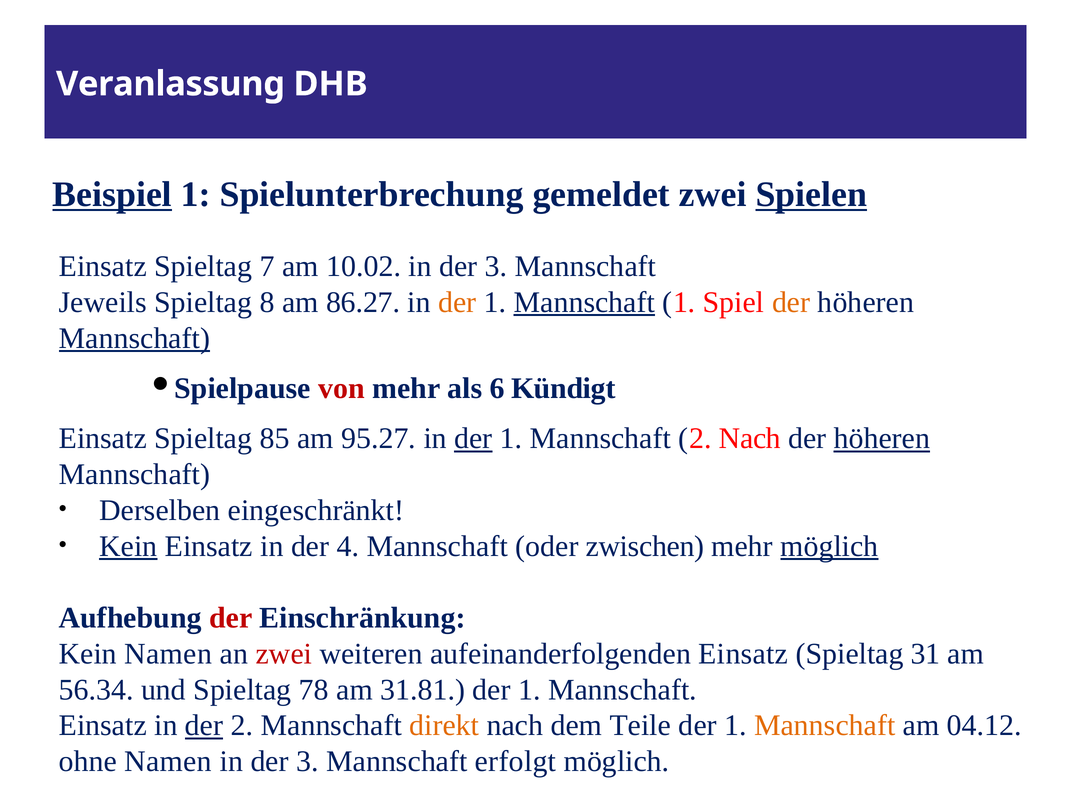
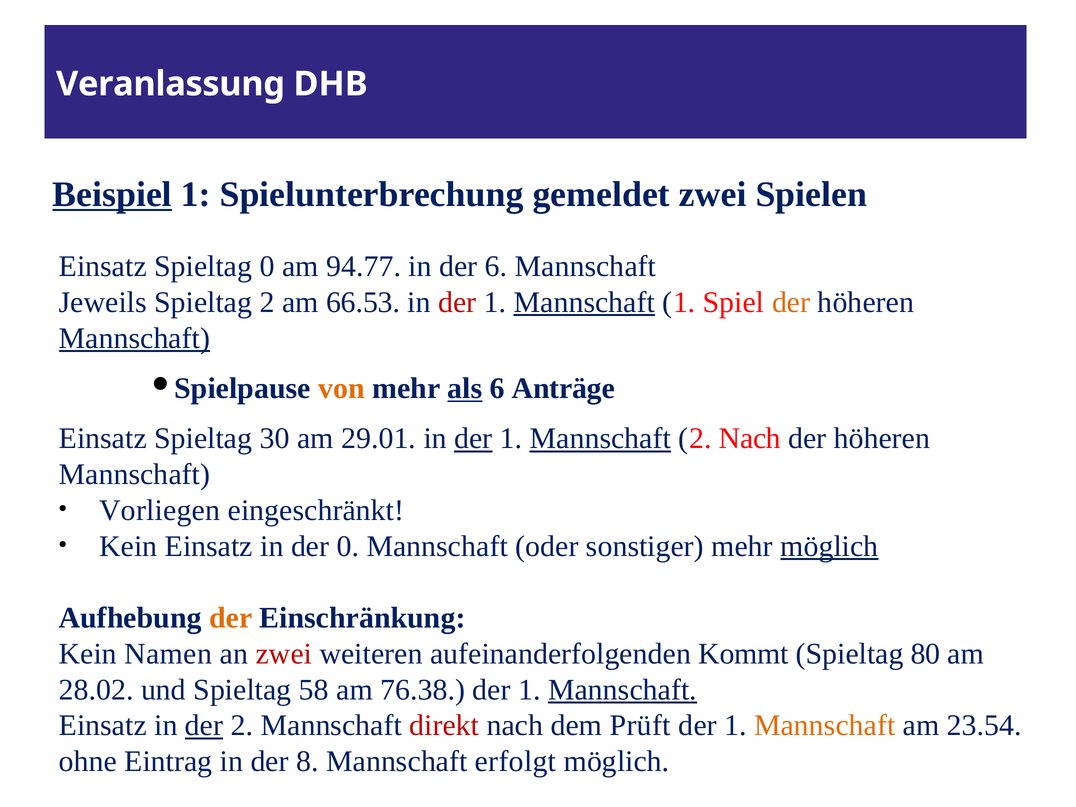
Spielen underline: present -> none
Spieltag 7: 7 -> 0
10.02: 10.02 -> 94.77
3 at (496, 266): 3 -> 6
Spieltag 8: 8 -> 2
86.27: 86.27 -> 66.53
der at (457, 302) colour: orange -> red
von colour: red -> orange
als underline: none -> present
Kündigt: Kündigt -> Anträge
85: 85 -> 30
95.27: 95.27 -> 29.01
Mannschaft at (600, 439) underline: none -> present
höheren at (882, 439) underline: present -> none
Derselben: Derselben -> Vorliegen
Kein at (128, 546) underline: present -> none
der 4: 4 -> 0
zwischen: zwischen -> sonstiger
der at (231, 618) colour: red -> orange
aufeinanderfolgenden Einsatz: Einsatz -> Kommt
31: 31 -> 80
56.34: 56.34 -> 28.02
78: 78 -> 58
31.81: 31.81 -> 76.38
Mannschaft at (622, 690) underline: none -> present
direkt colour: orange -> red
Teile: Teile -> Prüft
04.12: 04.12 -> 23.54
ohne Namen: Namen -> Eintrag
3 at (307, 761): 3 -> 8
